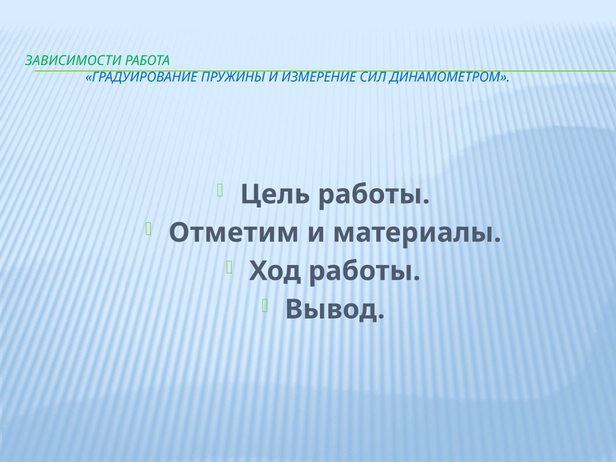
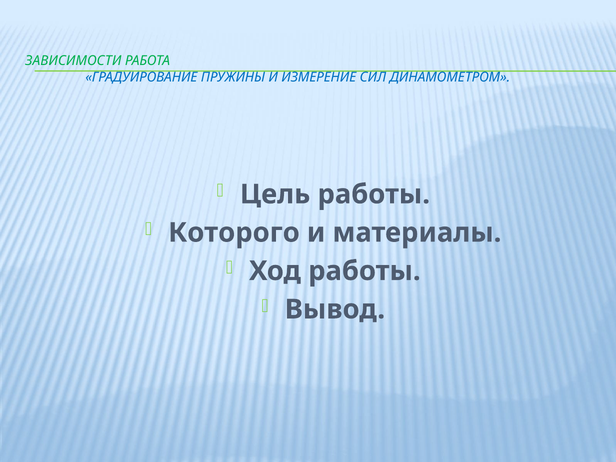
Отметим: Отметим -> Которого
